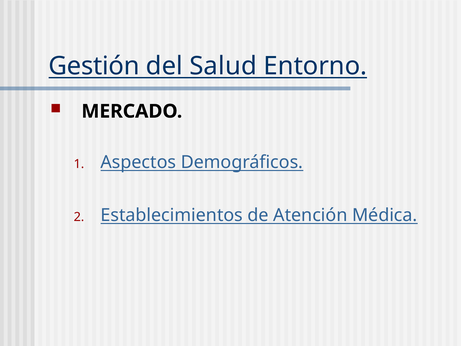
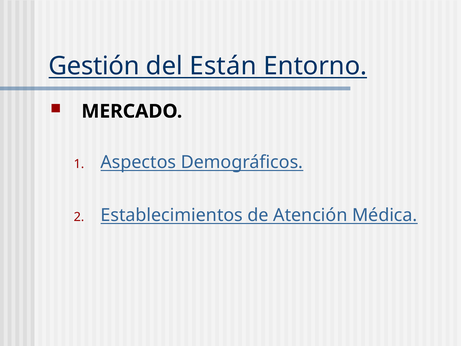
Salud: Salud -> Están
